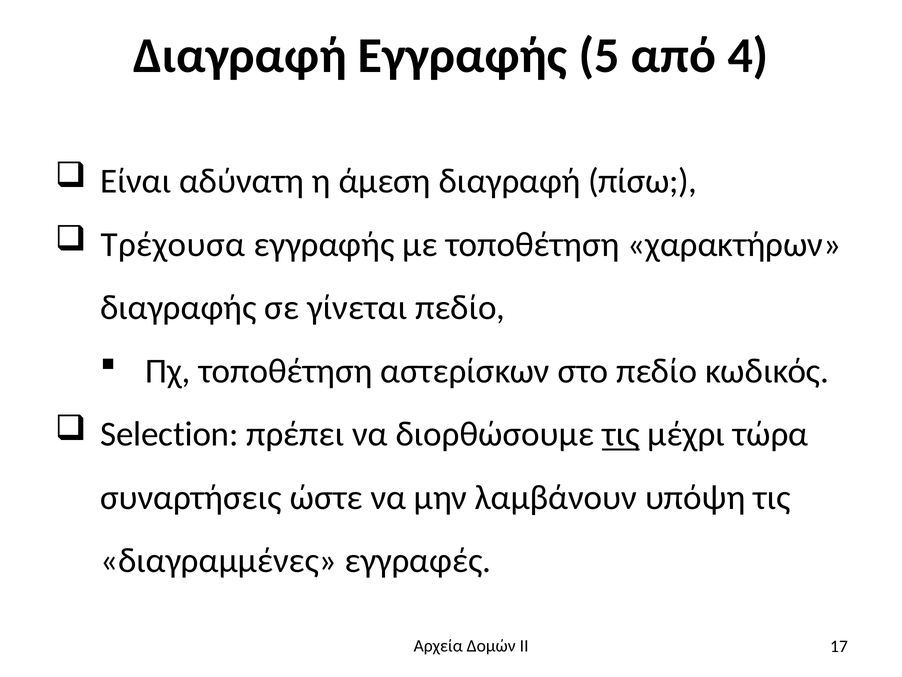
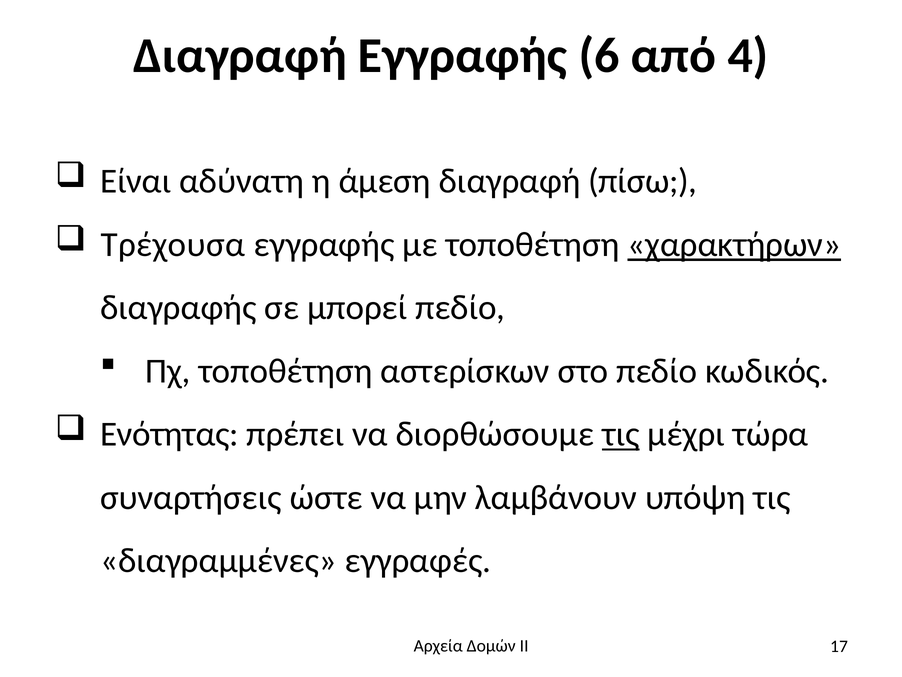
5: 5 -> 6
χαρακτήρων underline: none -> present
γίνεται: γίνεται -> μπορεί
Selection: Selection -> Ενότητας
